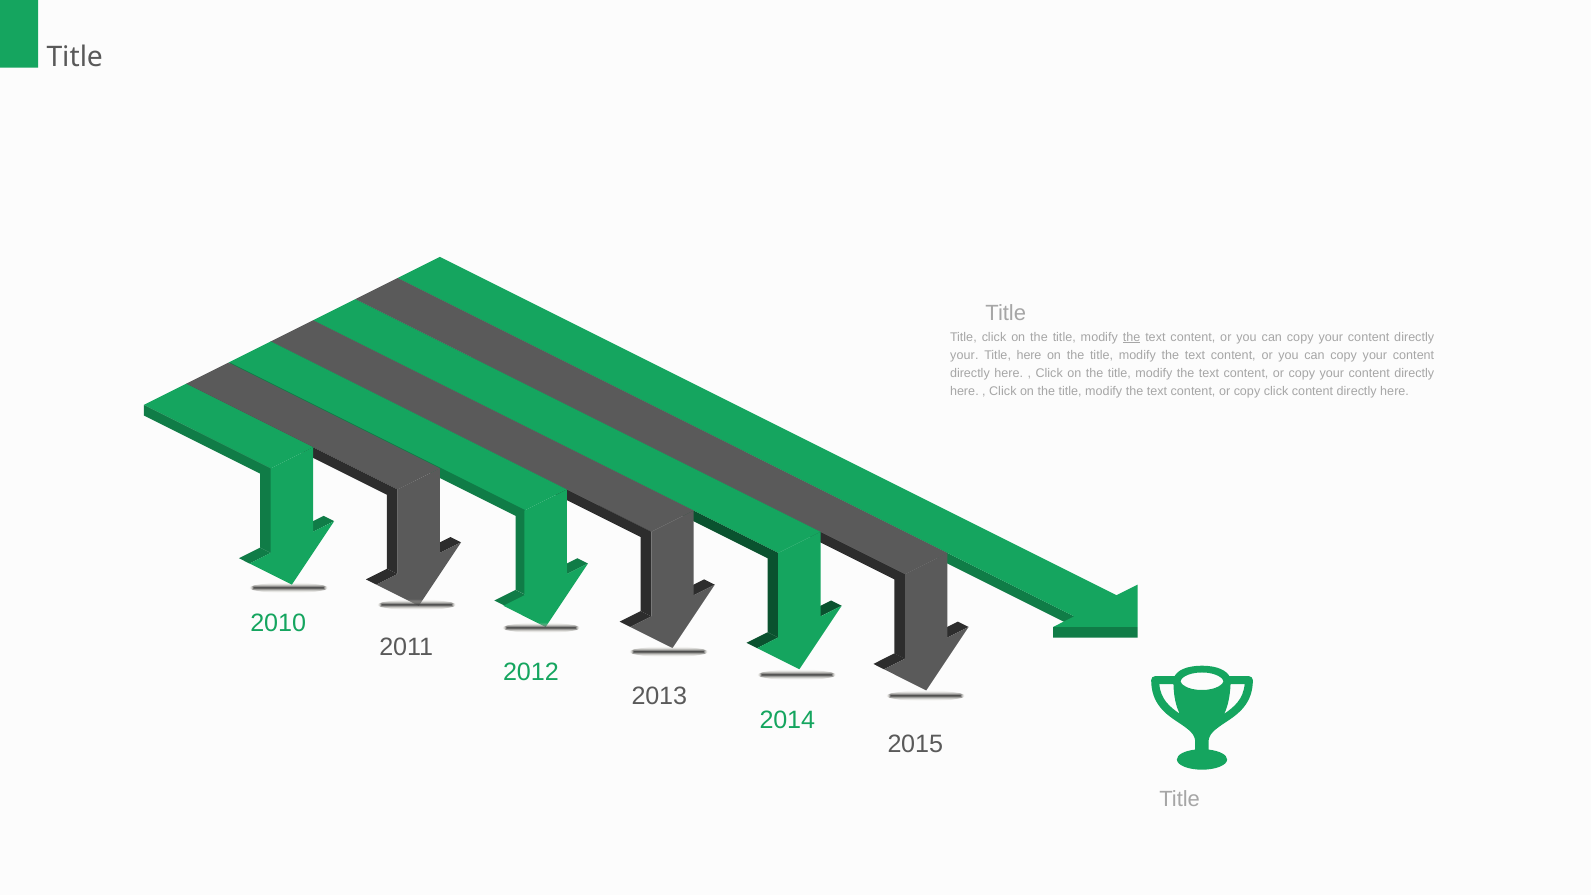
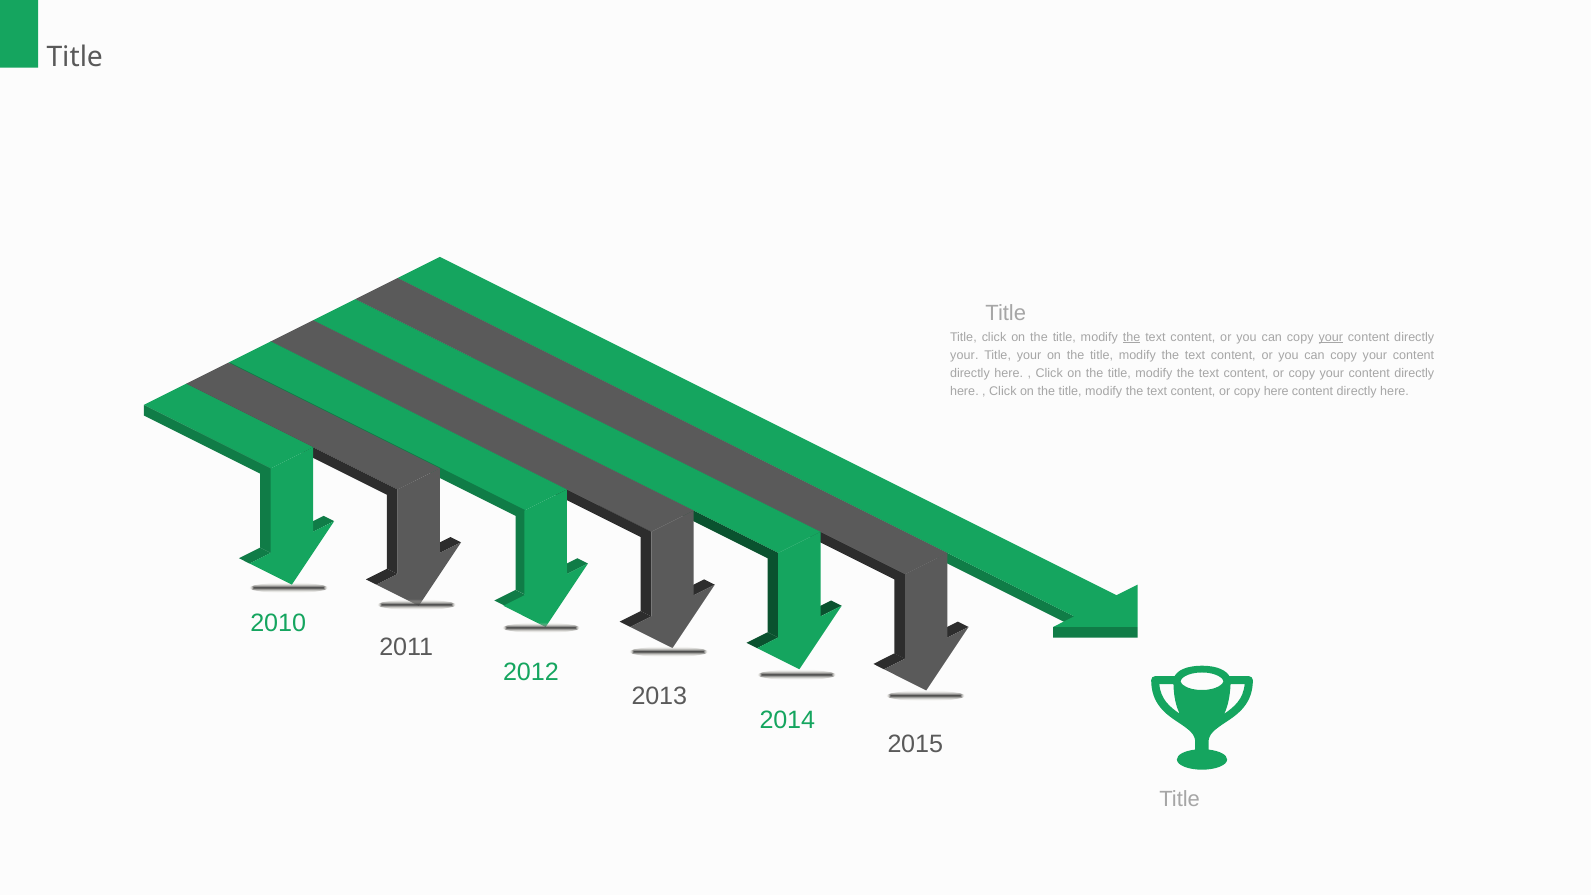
your at (1331, 337) underline: none -> present
Title here: here -> your
copy click: click -> here
